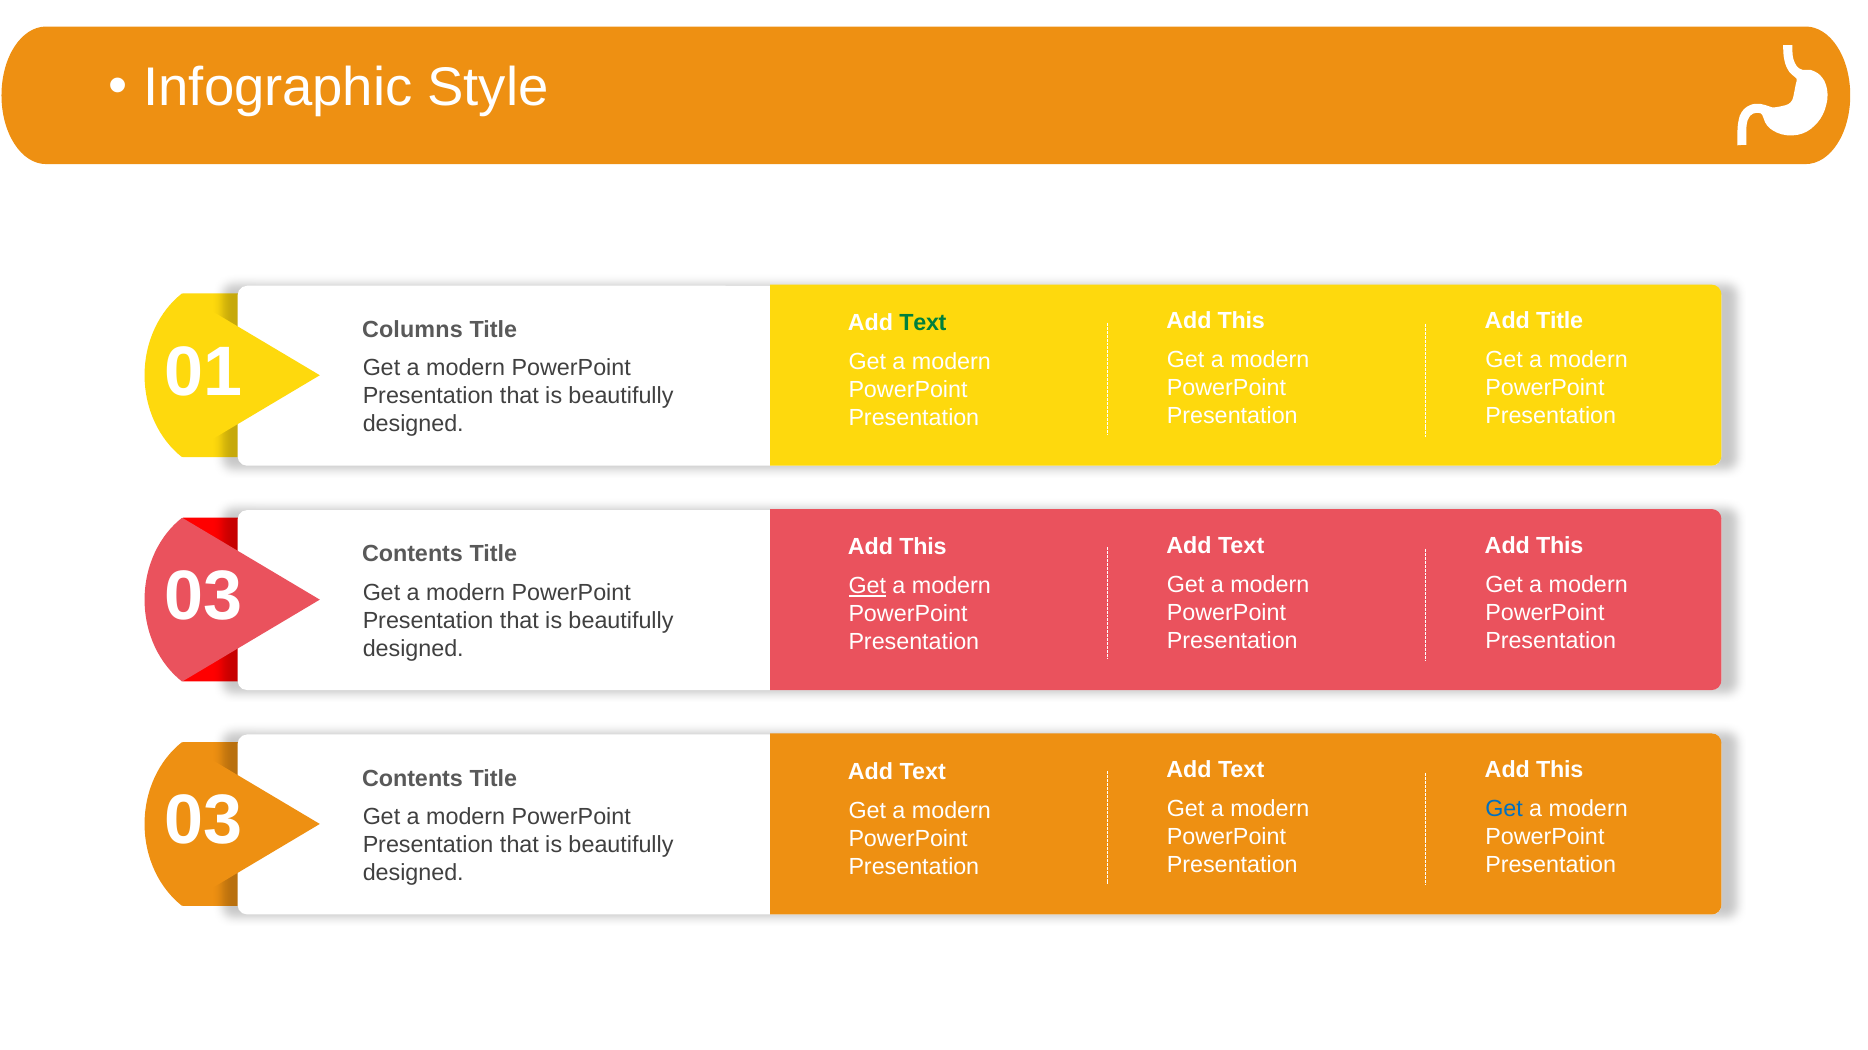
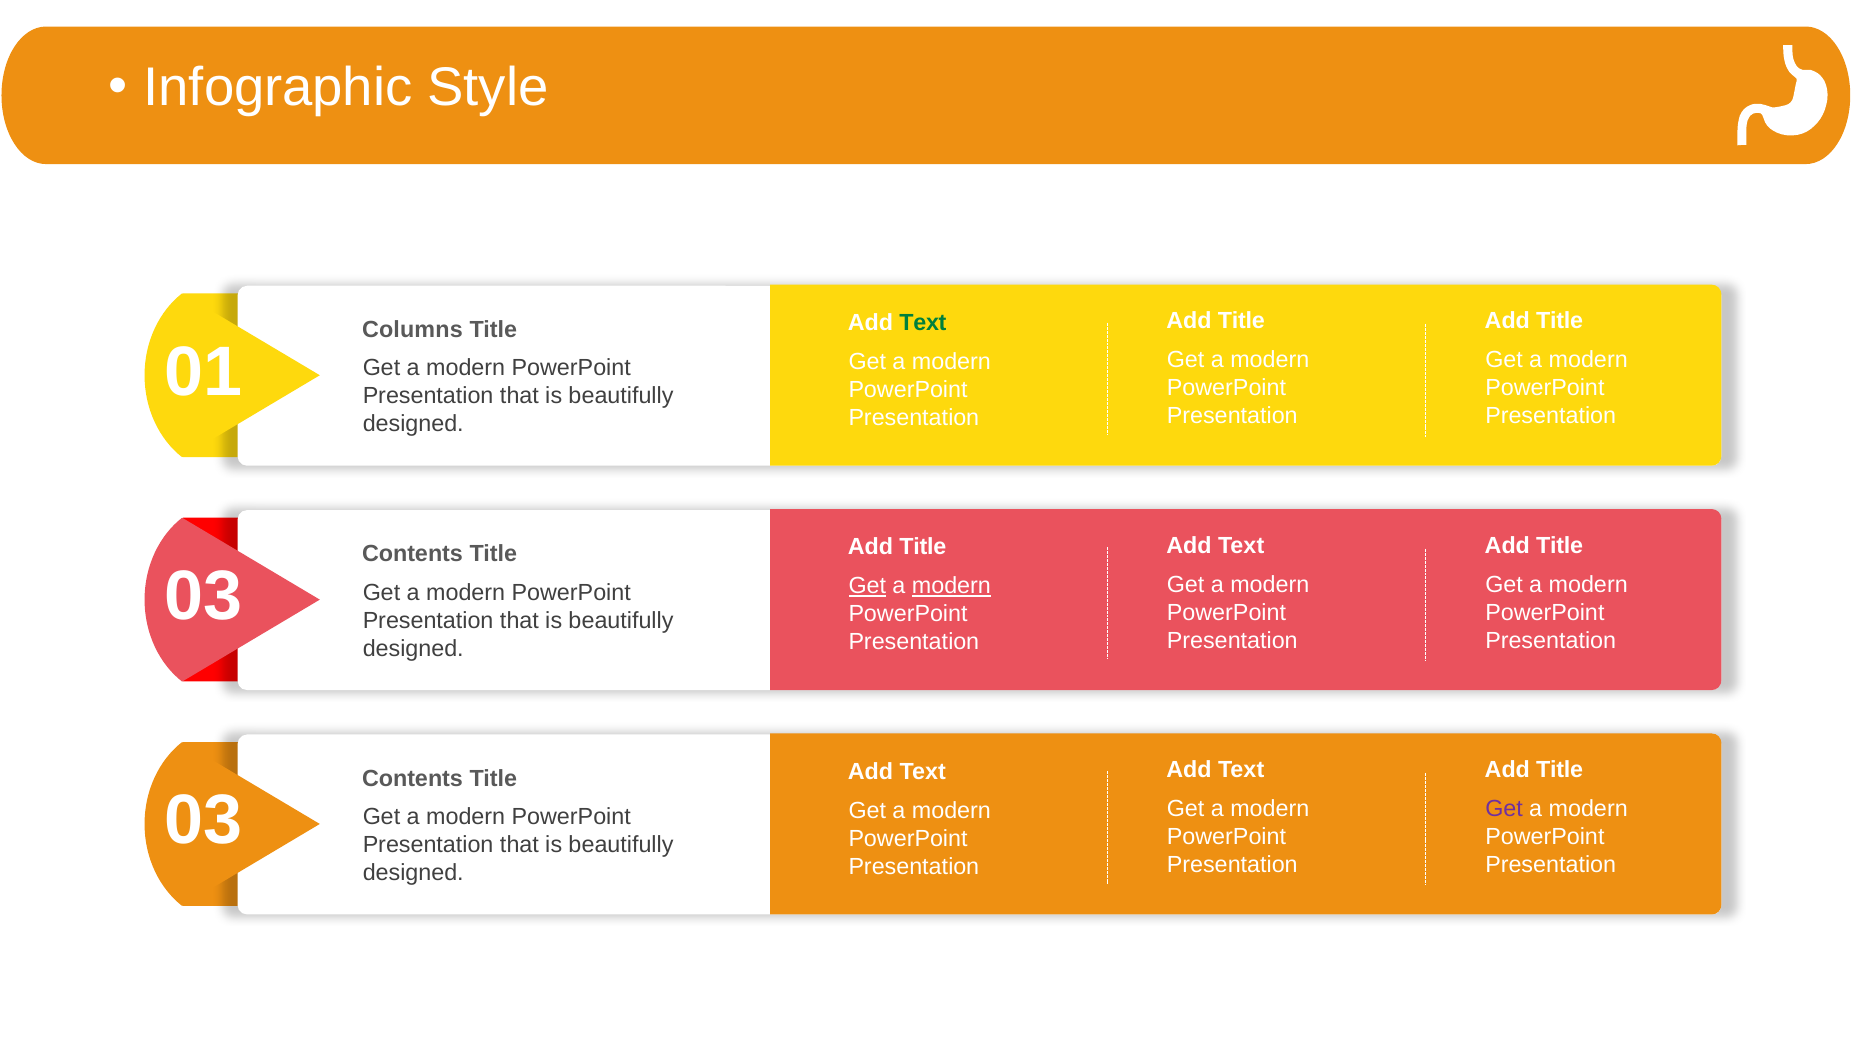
This at (1241, 321): This -> Title
This at (1560, 546): This -> Title
This at (923, 548): This -> Title
modern at (951, 586) underline: none -> present
This at (1560, 770): This -> Title
Get at (1504, 809) colour: blue -> purple
